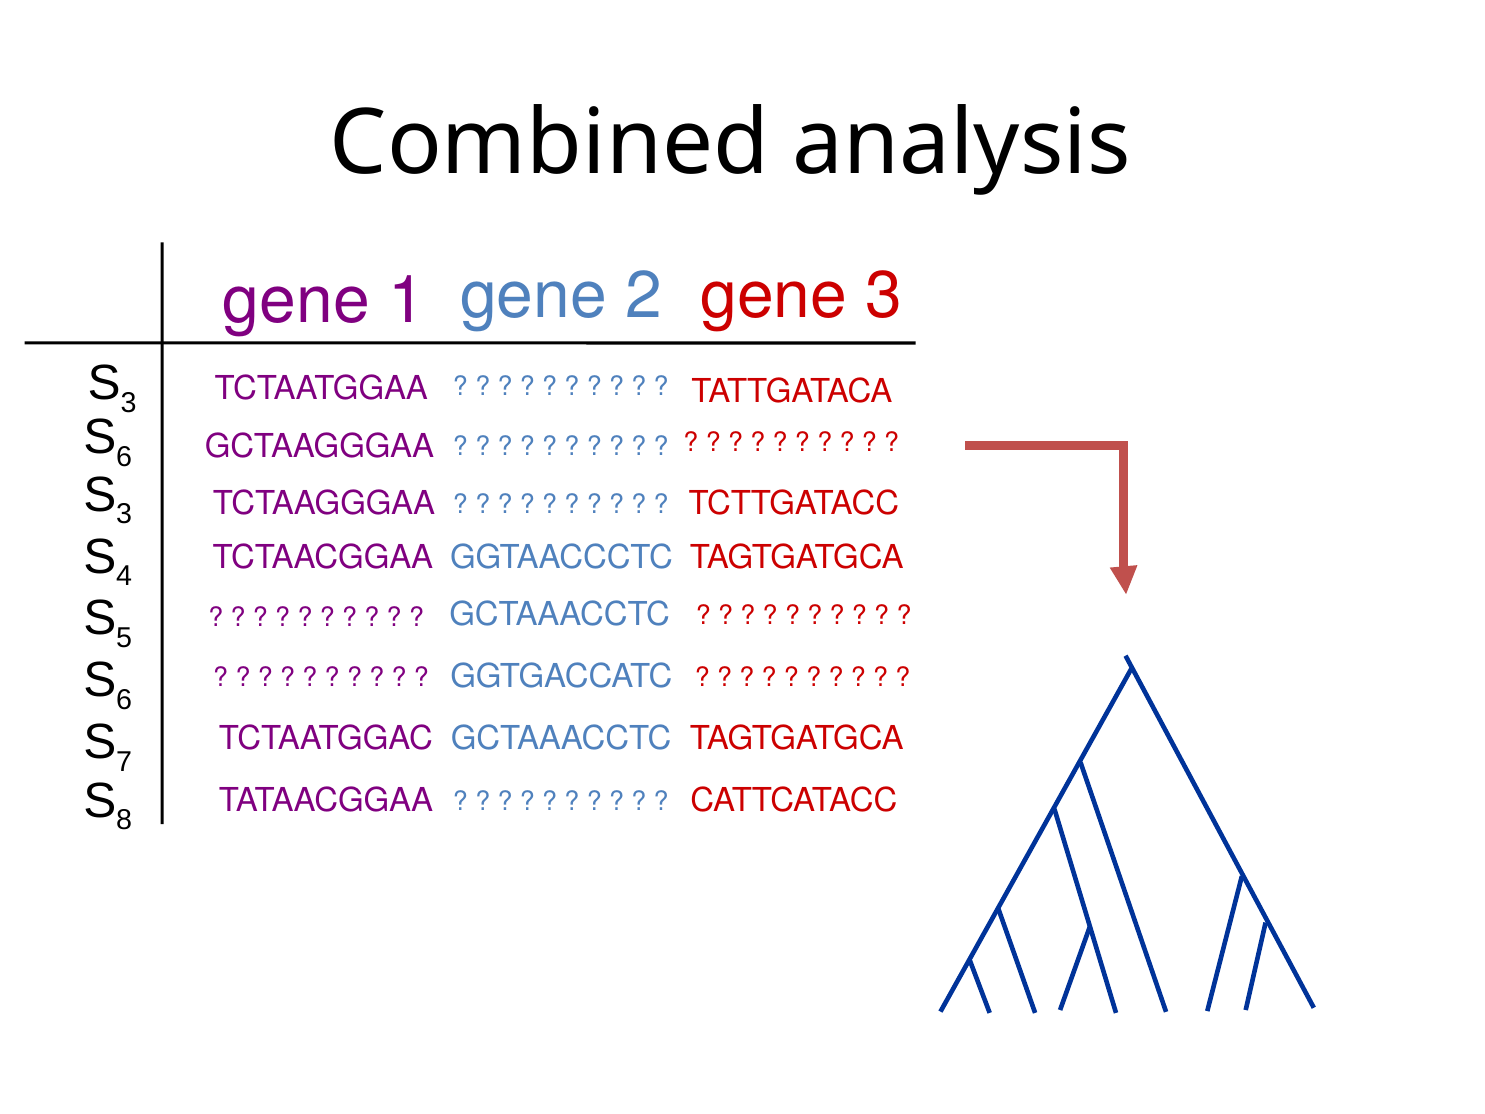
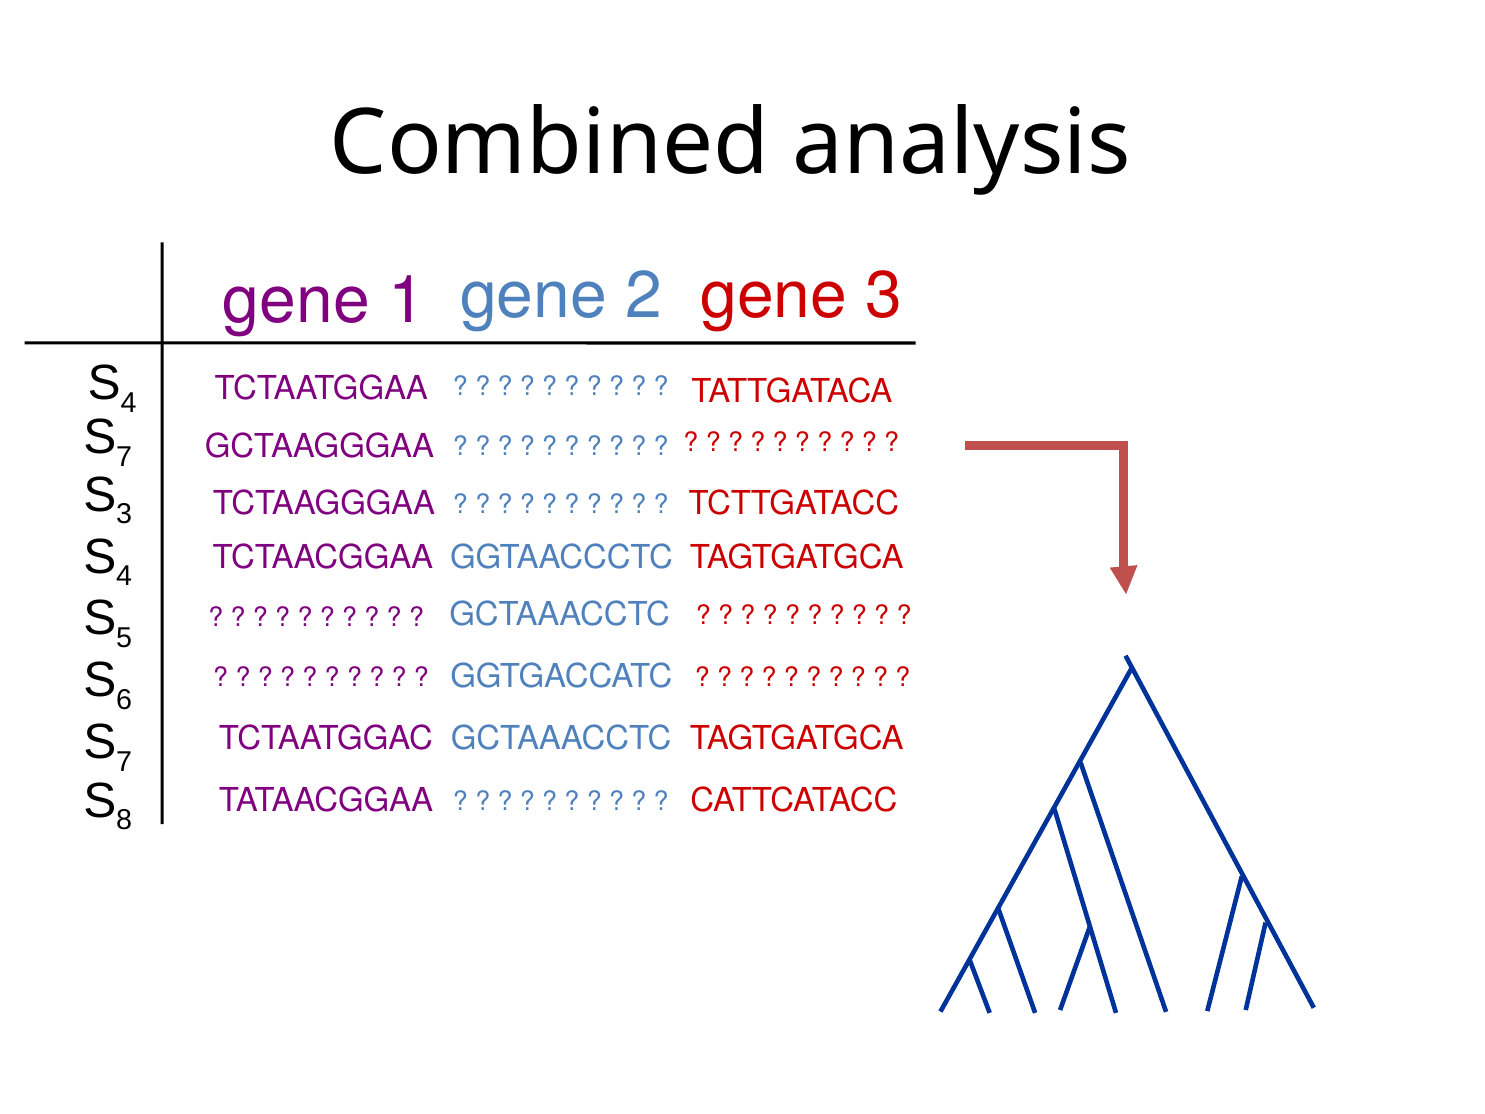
3 at (129, 403): 3 -> 4
6 at (124, 457): 6 -> 7
